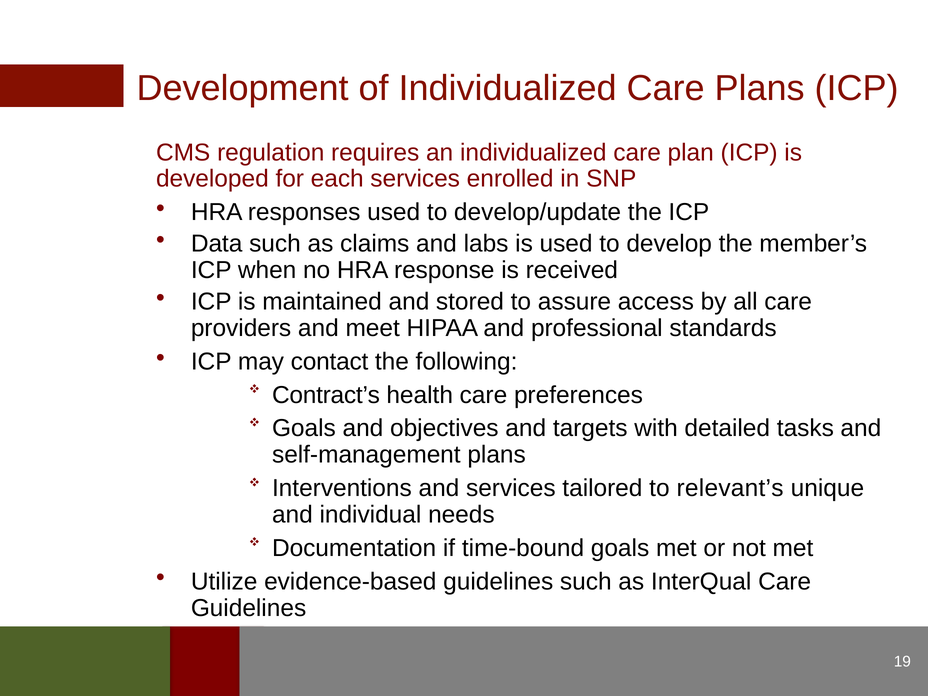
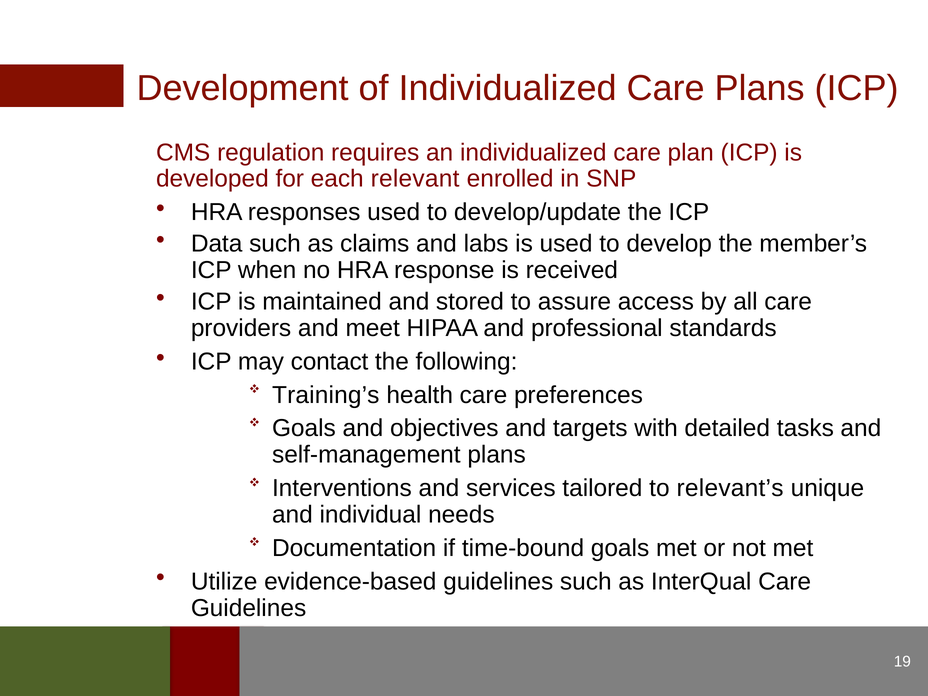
each services: services -> relevant
Contract’s: Contract’s -> Training’s
